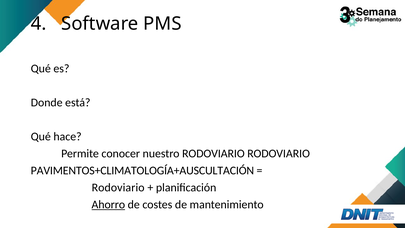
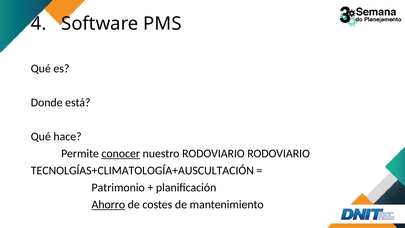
conocer underline: none -> present
PAVIMENTOS+CLIMATOLOGÍA+AUSCULTACIÓN: PAVIMENTOS+CLIMATOLOGÍA+AUSCULTACIÓN -> TECNOLGÍAS+CLIMATOLOGÍA+AUSCULTACIÓN
Rodoviario at (118, 187): Rodoviario -> Patrimonio
